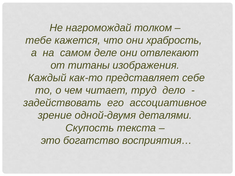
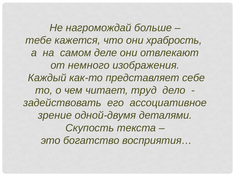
толком: толком -> больше
титаны: титаны -> немного
